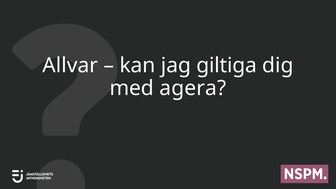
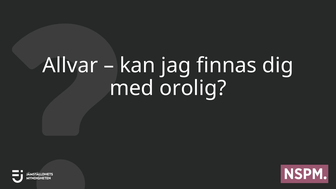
giltiga: giltiga -> finnas
agera: agera -> orolig
